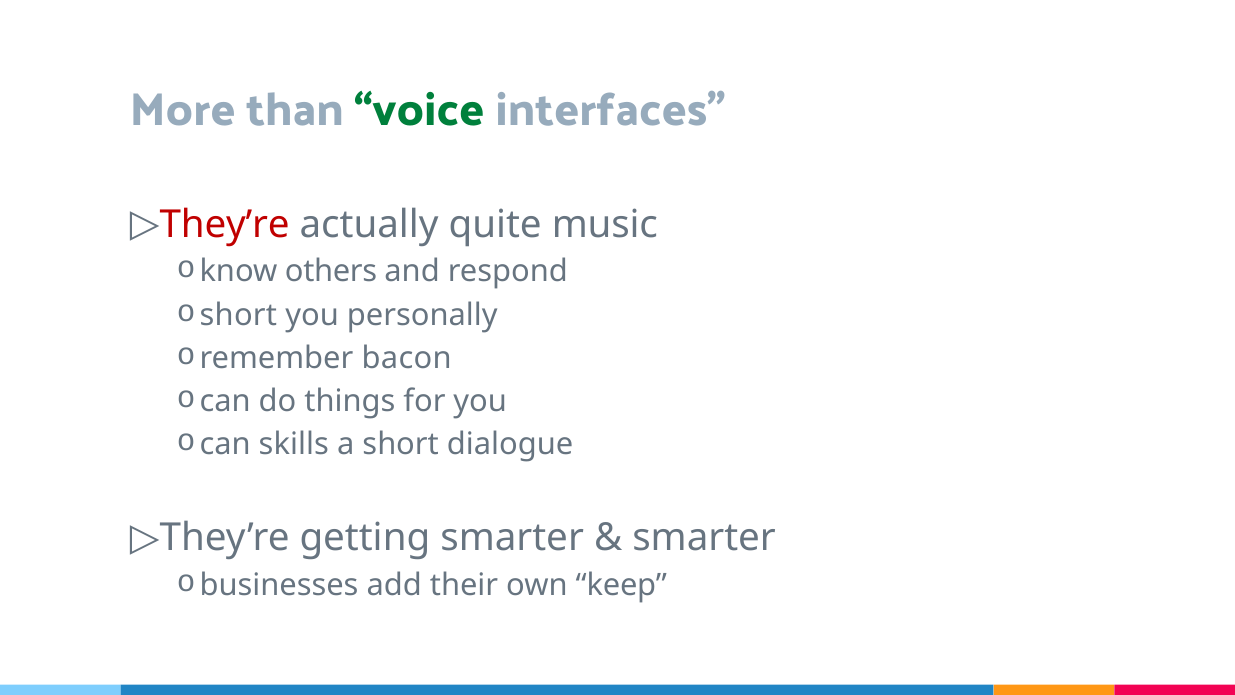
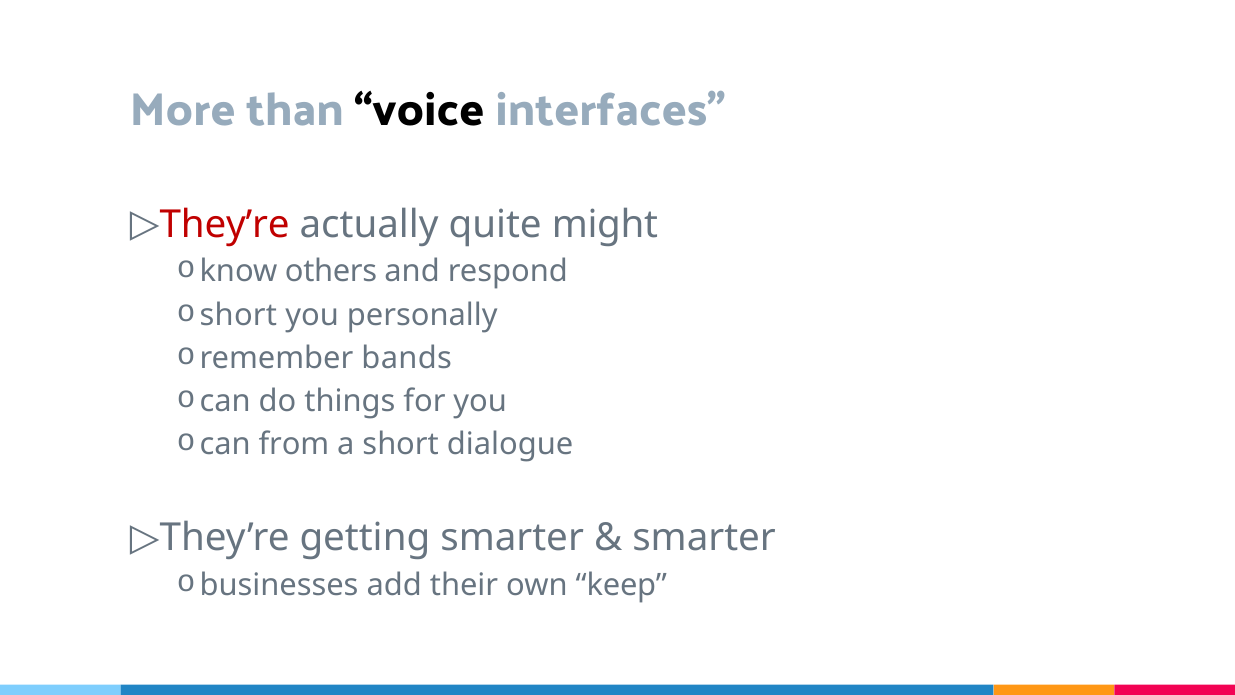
voice colour: green -> black
music: music -> might
bacon: bacon -> bands
skills: skills -> from
